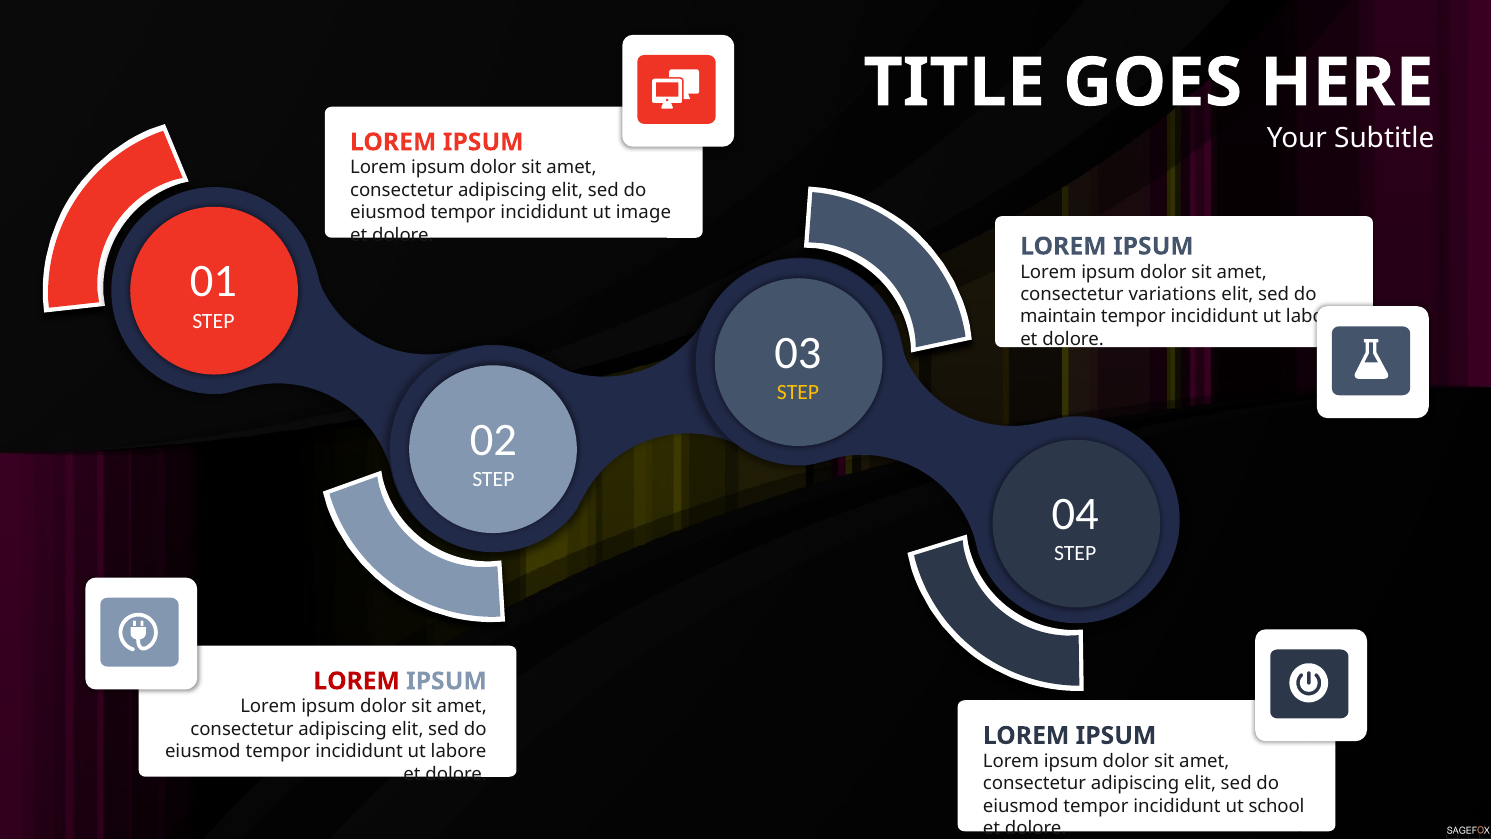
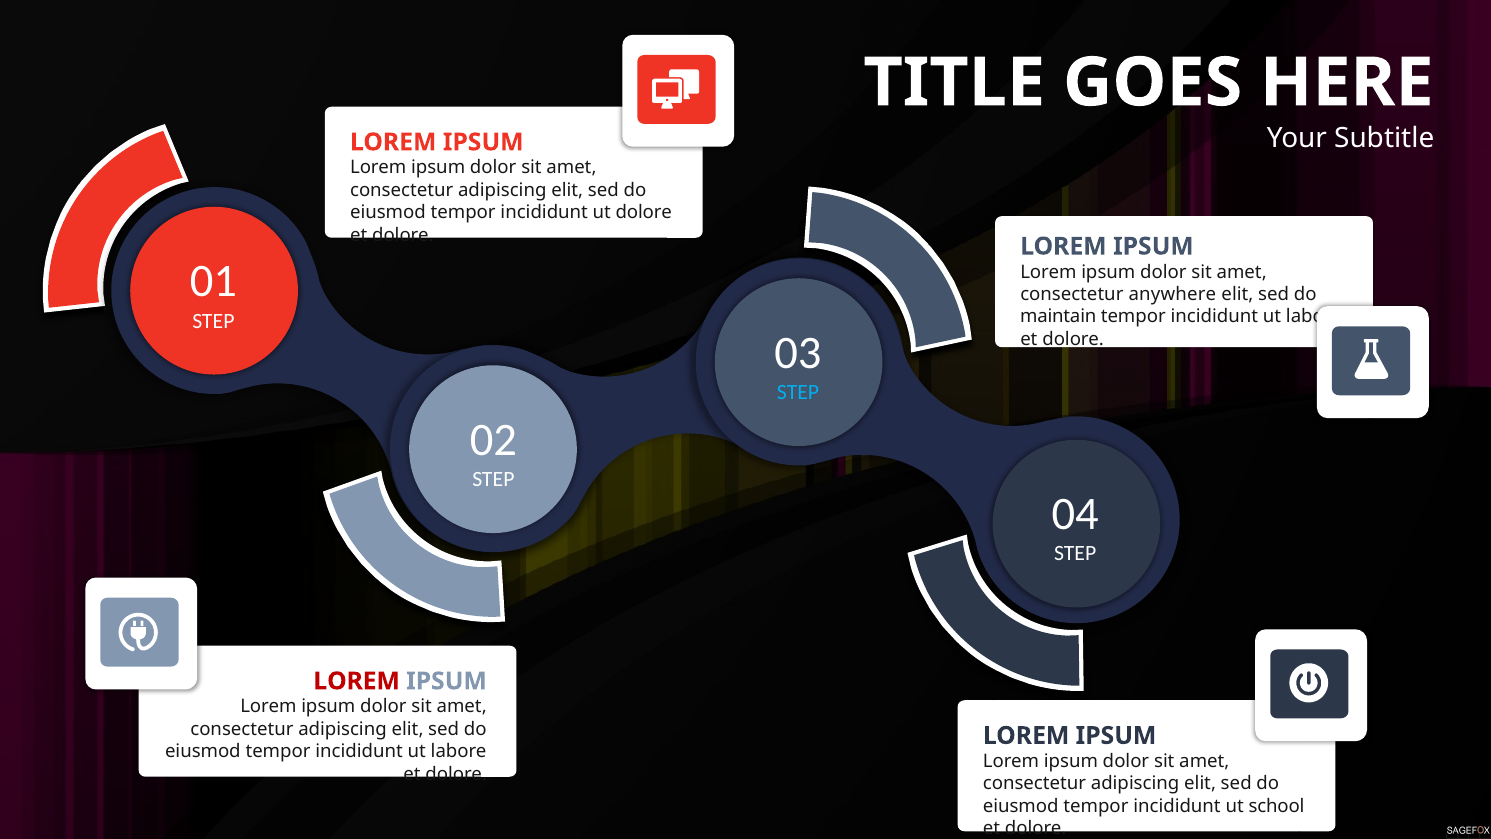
image at (644, 212): image -> dolore
variations: variations -> anywhere
STEP at (798, 392) colour: yellow -> light blue
